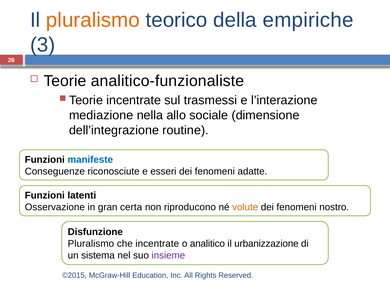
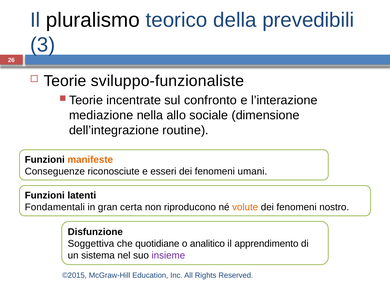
pluralismo at (93, 20) colour: orange -> black
empiriche: empiriche -> prevedibili
analitico-funzionaliste: analitico-funzionaliste -> sviluppo-funzionaliste
trasmessi: trasmessi -> confronto
manifeste colour: blue -> orange
adatte: adatte -> umani
Osservazione: Osservazione -> Fondamentali
Pluralismo at (91, 243): Pluralismo -> Soggettiva
che incentrate: incentrate -> quotidiane
urbanizzazione: urbanizzazione -> apprendimento
